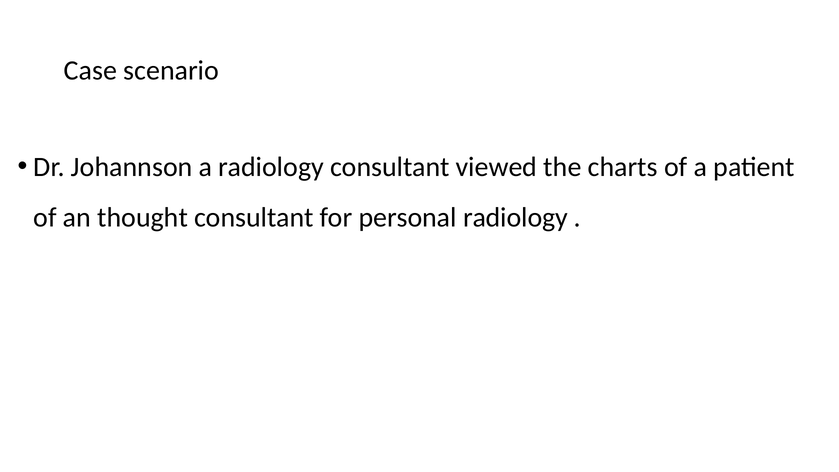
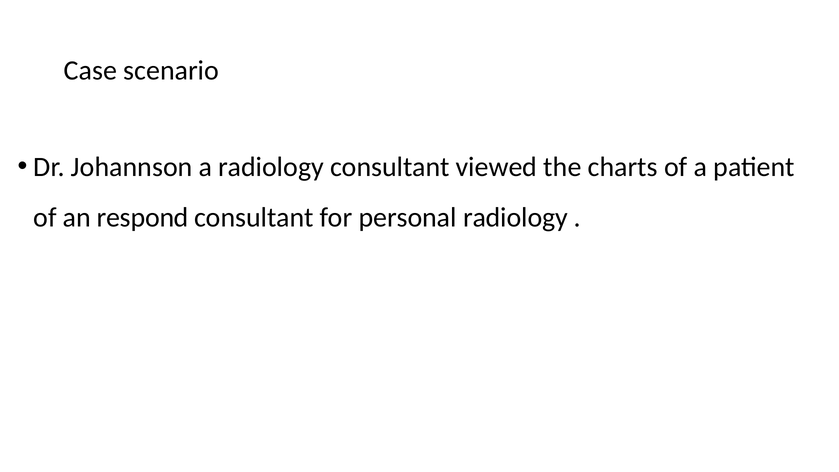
thought: thought -> respond
